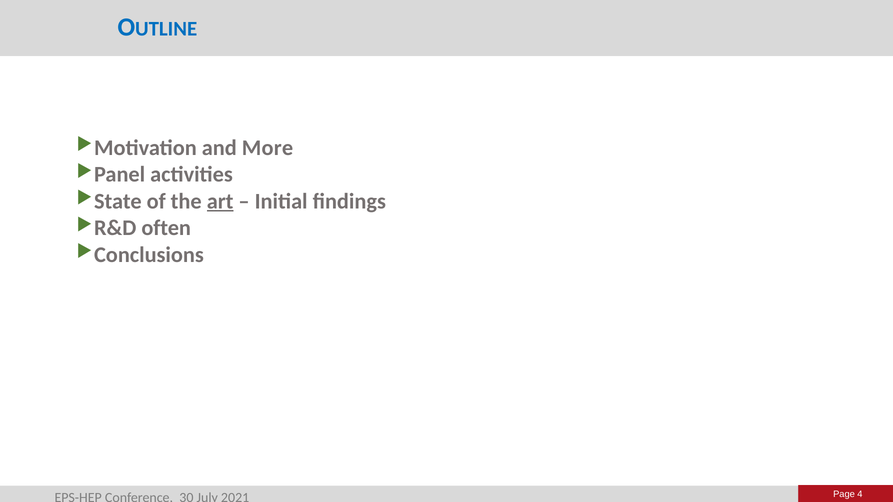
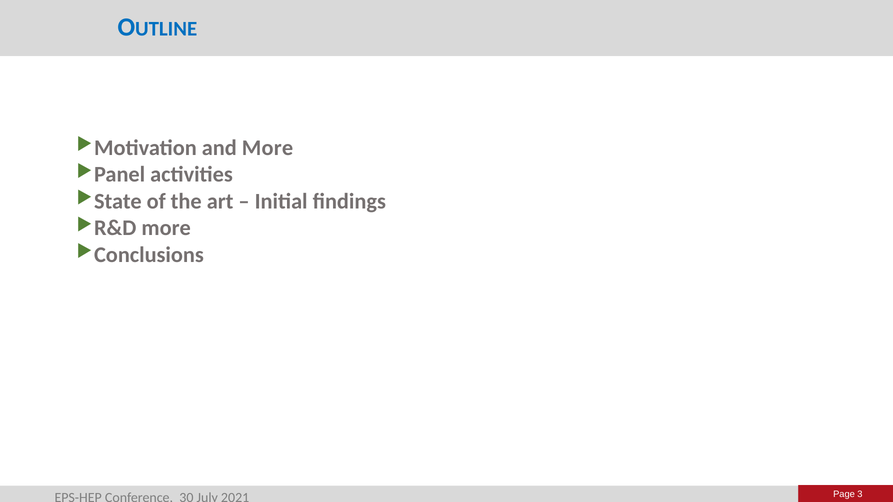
art underline: present -> none
often at (166, 228): often -> more
4: 4 -> 3
